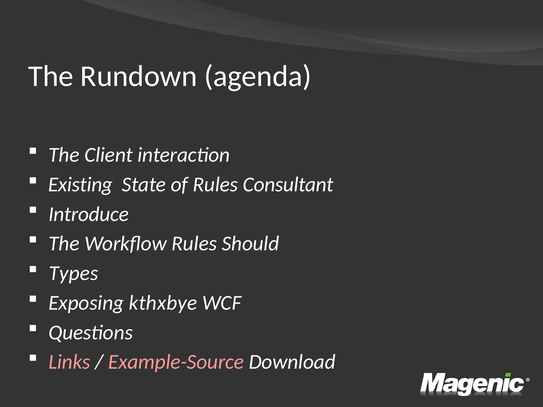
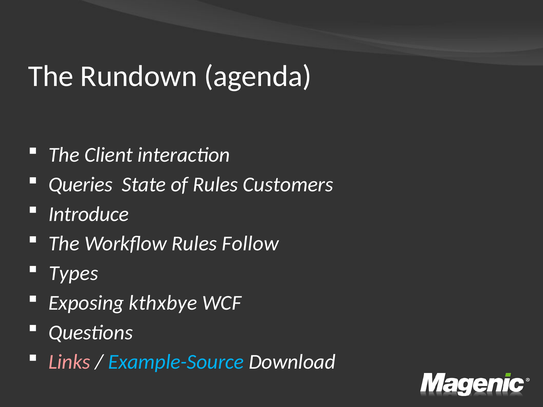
Existing: Existing -> Queries
Consultant: Consultant -> Customers
Should: Should -> Follow
Example-Source colour: pink -> light blue
